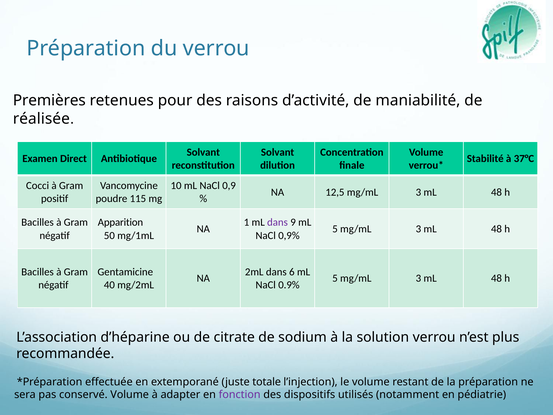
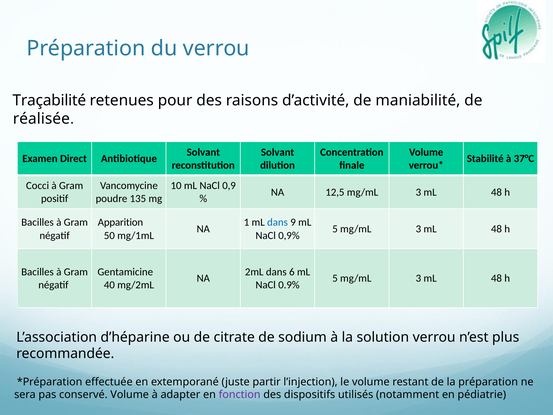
Premières: Premières -> Traçabilité
115: 115 -> 135
dans at (277, 222) colour: purple -> blue
totale: totale -> partir
